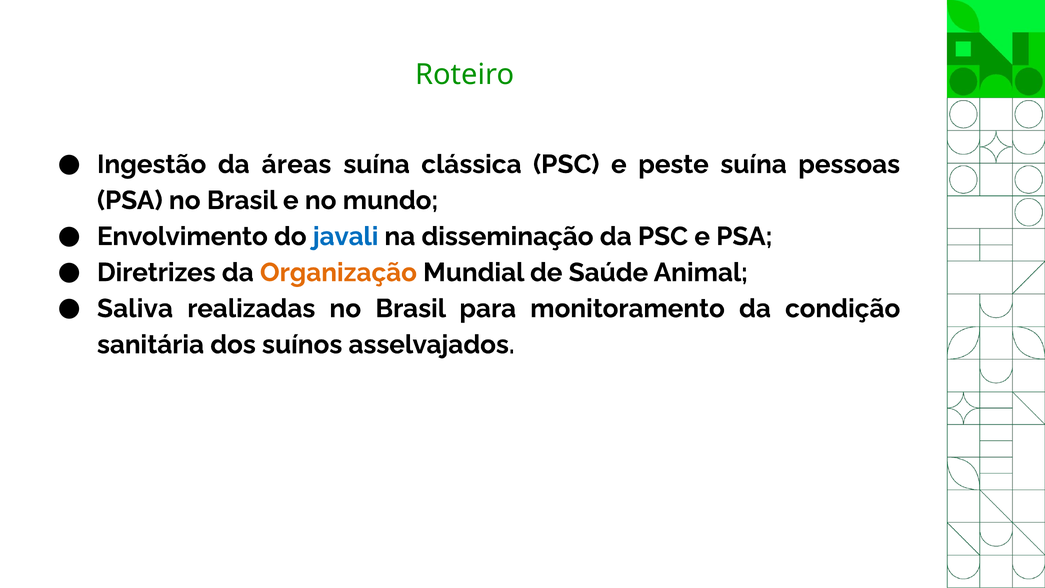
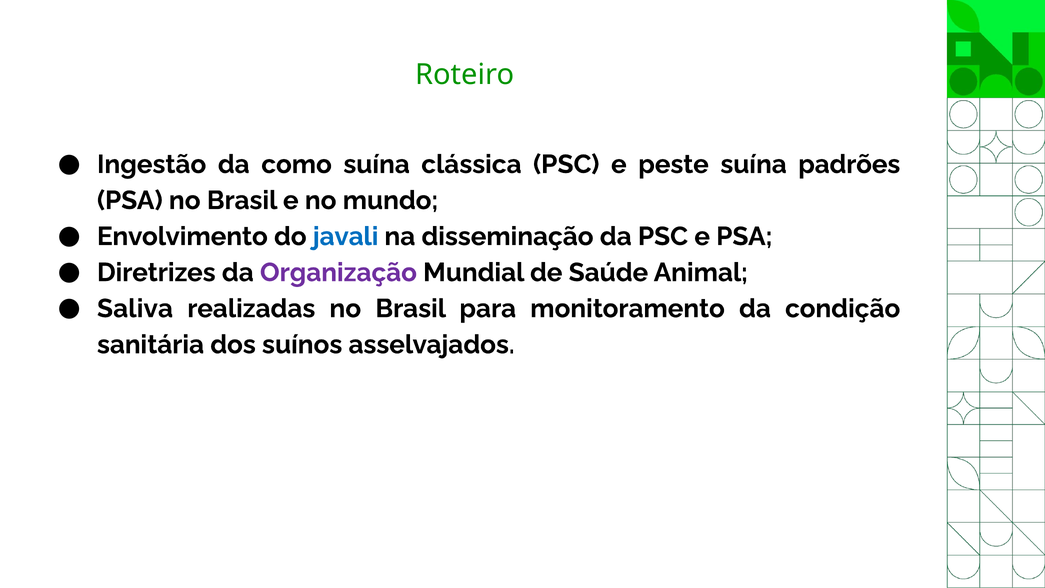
áreas: áreas -> como
pessoas: pessoas -> padrões
Organização colour: orange -> purple
